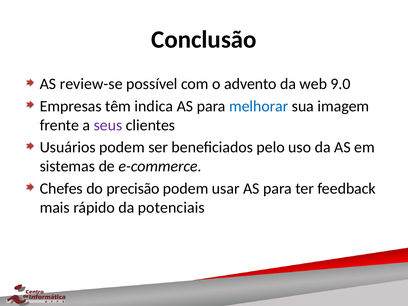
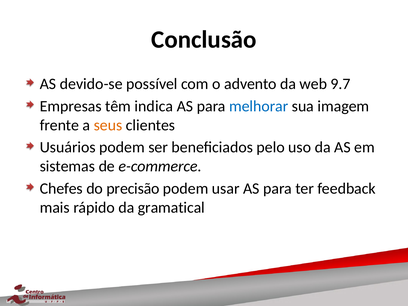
review-se: review-se -> devido-se
9.0: 9.0 -> 9.7
seus colour: purple -> orange
potenciais: potenciais -> gramatical
